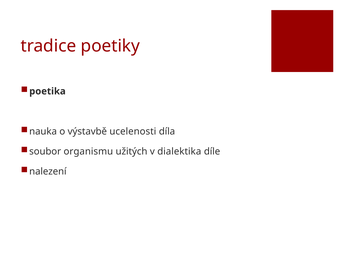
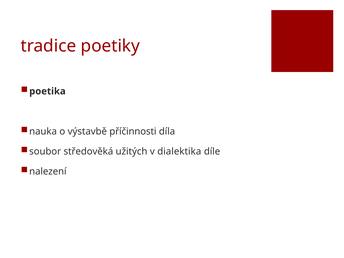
ucelenosti: ucelenosti -> příčinnosti
organismu: organismu -> středověká
